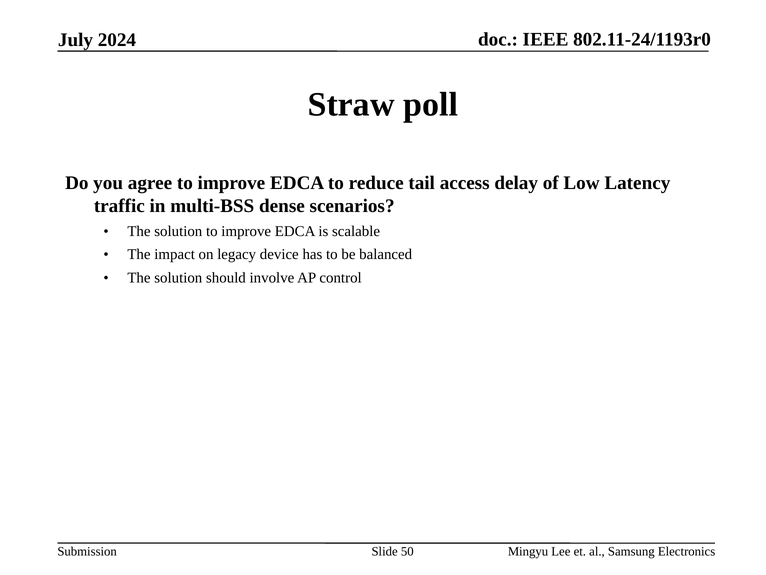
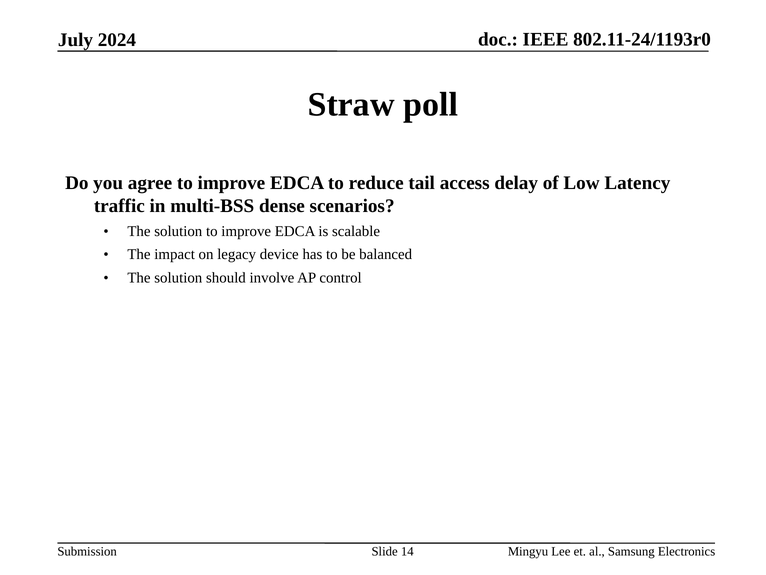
50: 50 -> 14
